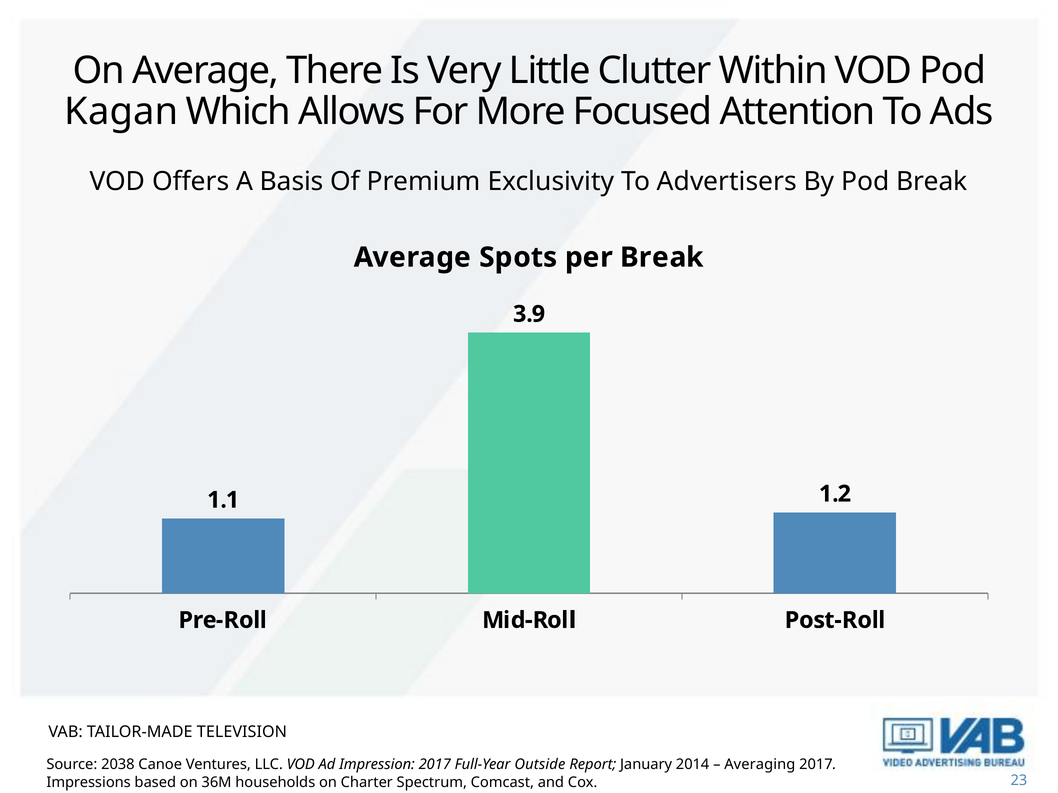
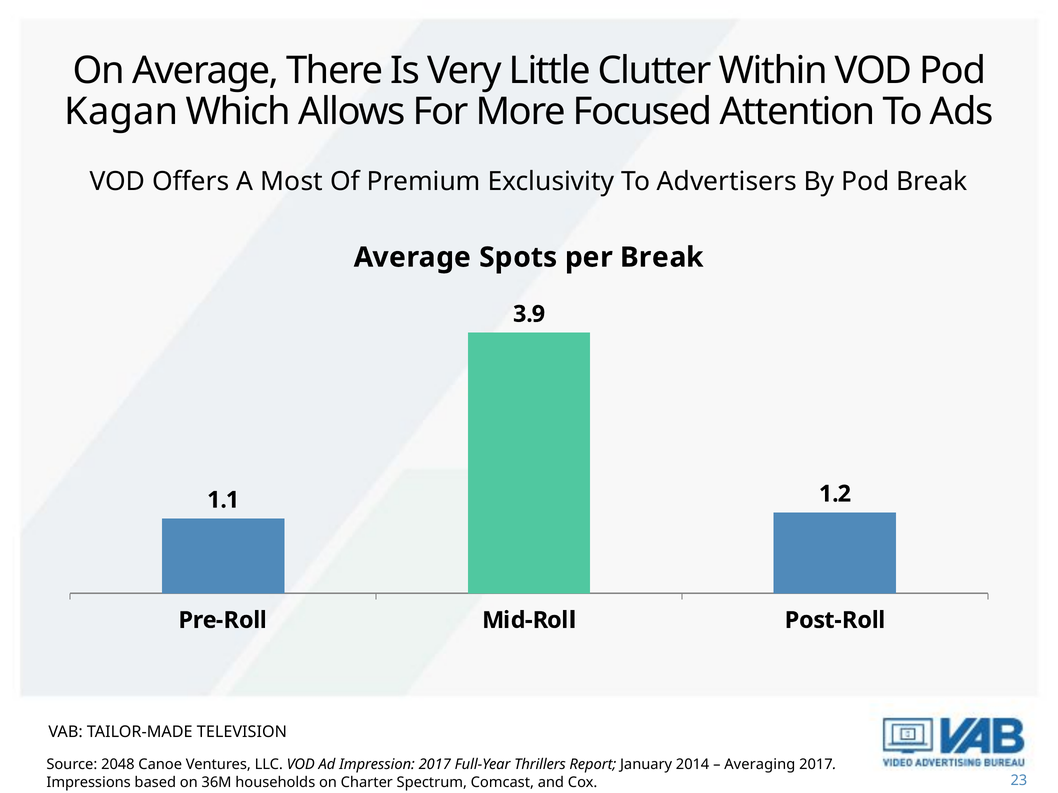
Basis: Basis -> Most
2038: 2038 -> 2048
Outside: Outside -> Thrillers
